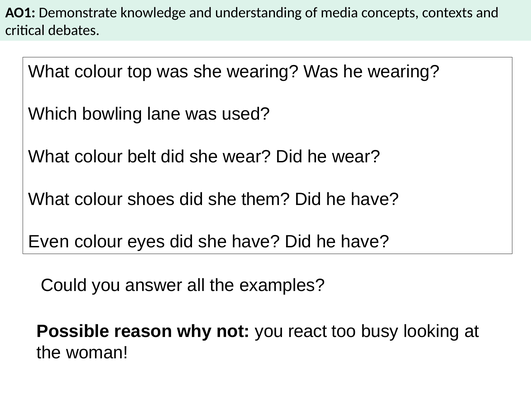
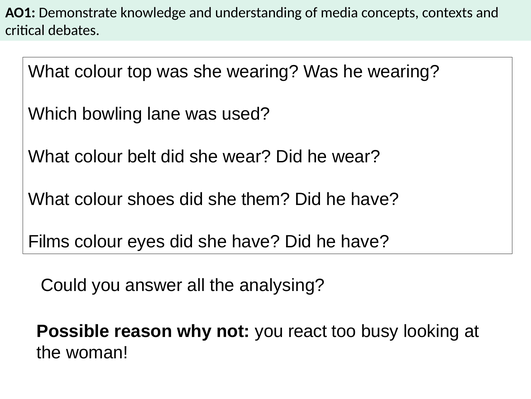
Even: Even -> Films
examples: examples -> analysing
